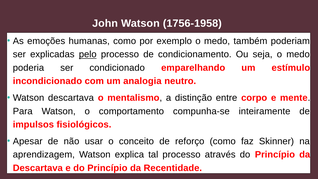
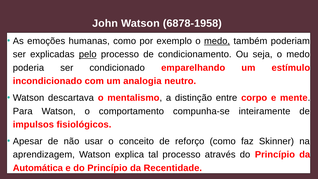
1756-1958: 1756-1958 -> 6878-1958
medo at (217, 41) underline: none -> present
Descartava at (38, 168): Descartava -> Automática
